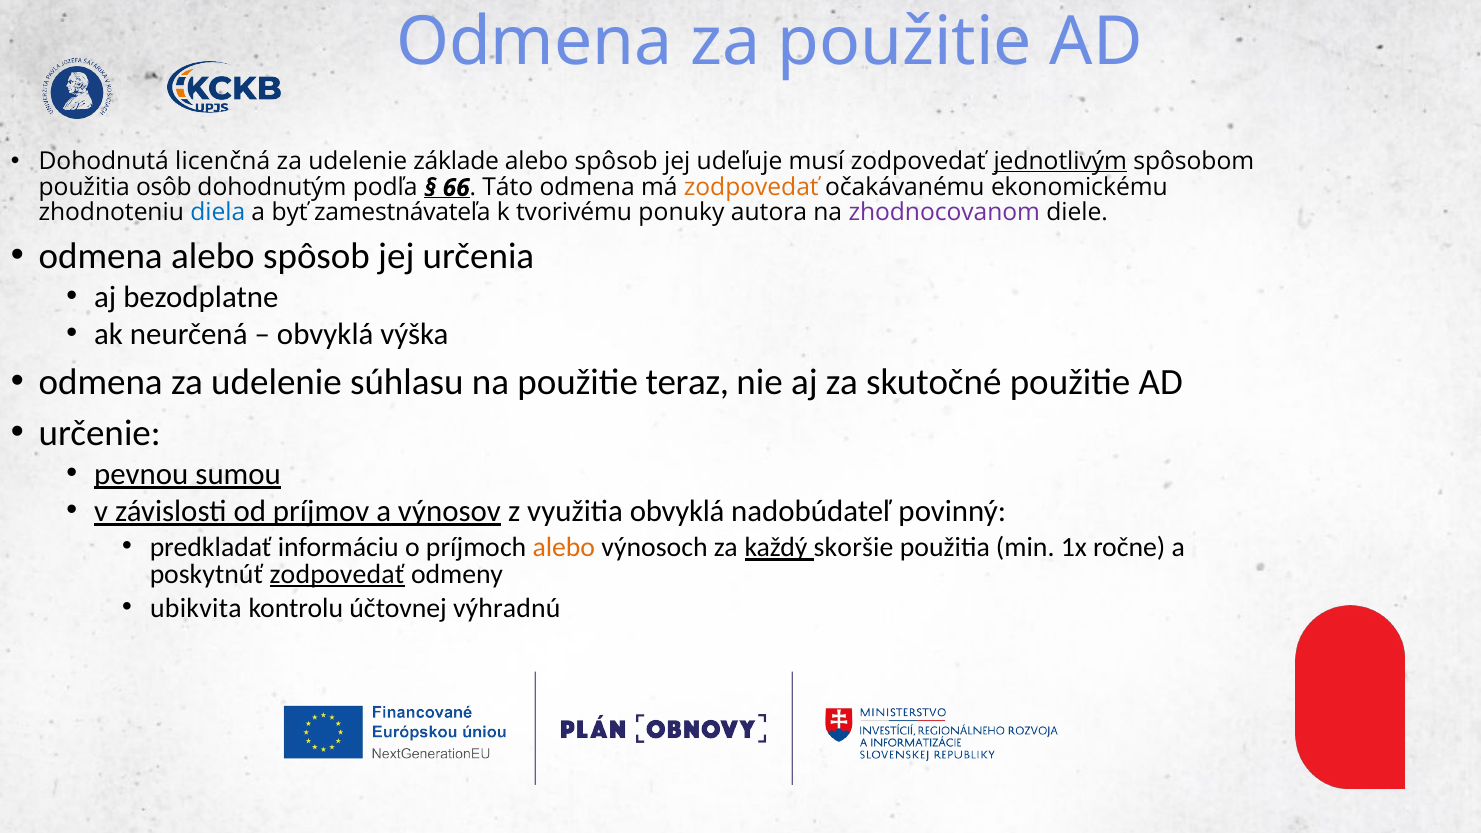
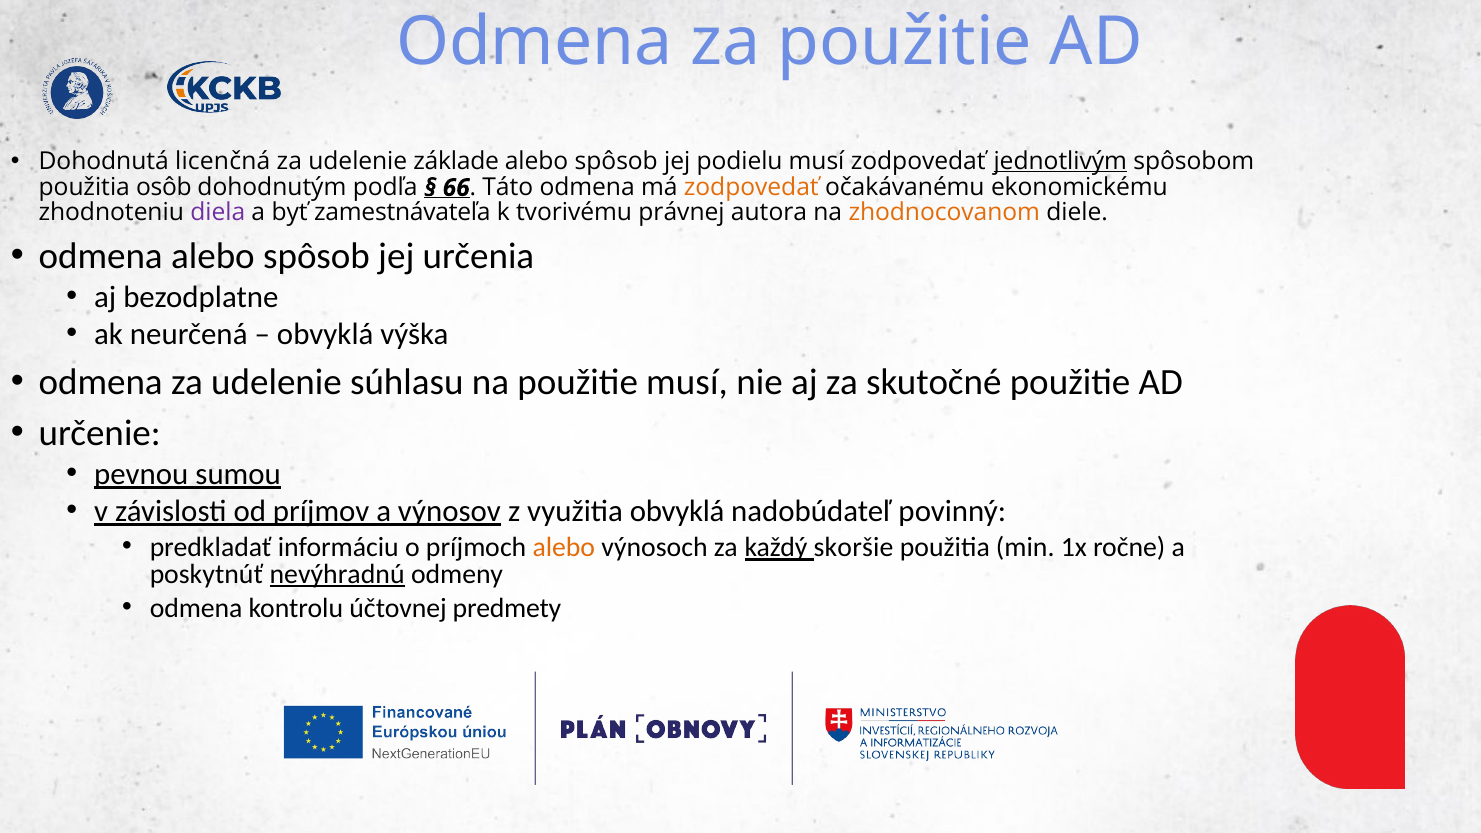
udeľuje: udeľuje -> podielu
diela colour: blue -> purple
ponuky: ponuky -> právnej
zhodnocovanom colour: purple -> orange
použitie teraz: teraz -> musí
poskytnúť zodpovedať: zodpovedať -> nevýhradnú
ubikvita at (196, 608): ubikvita -> odmena
výhradnú: výhradnú -> predmety
